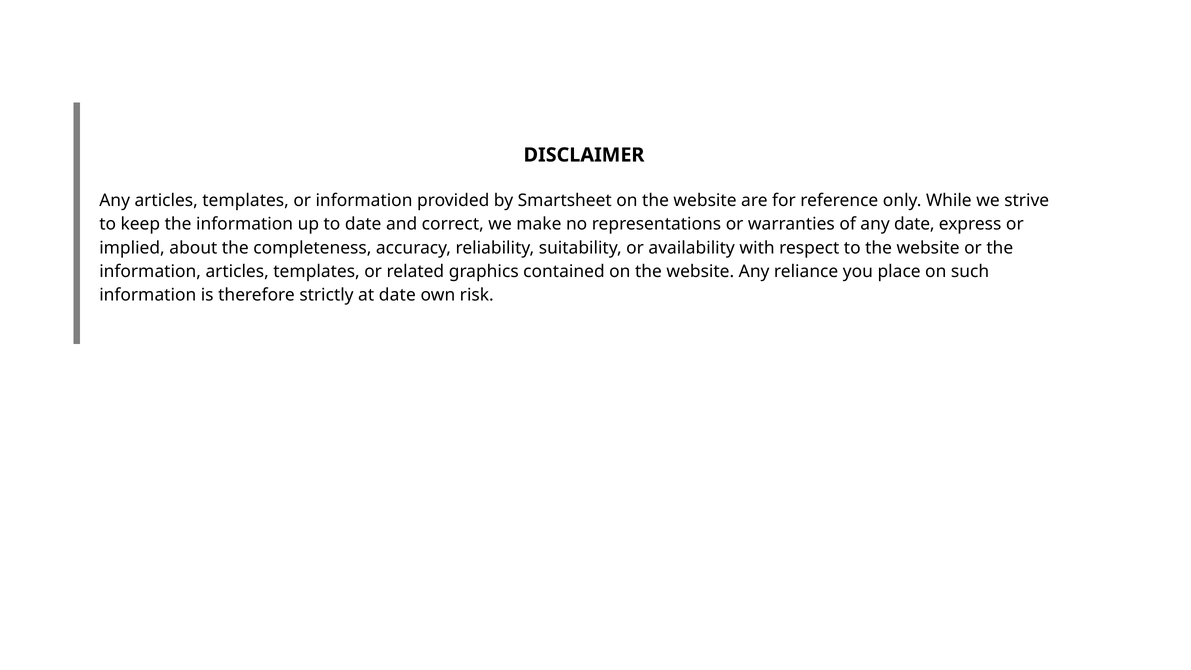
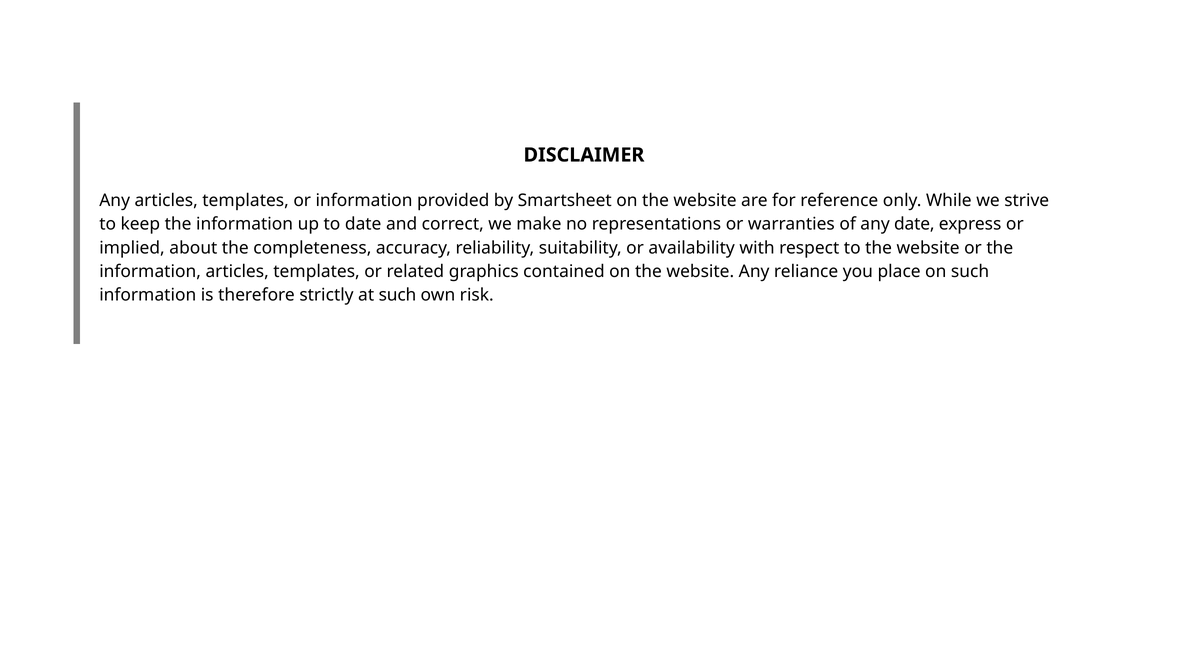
at date: date -> such
